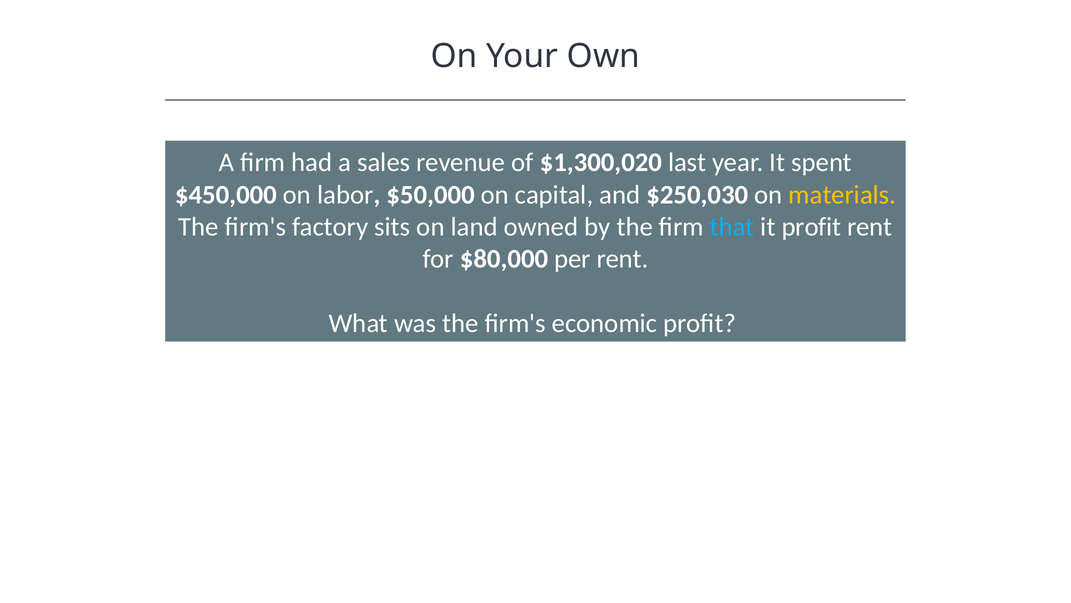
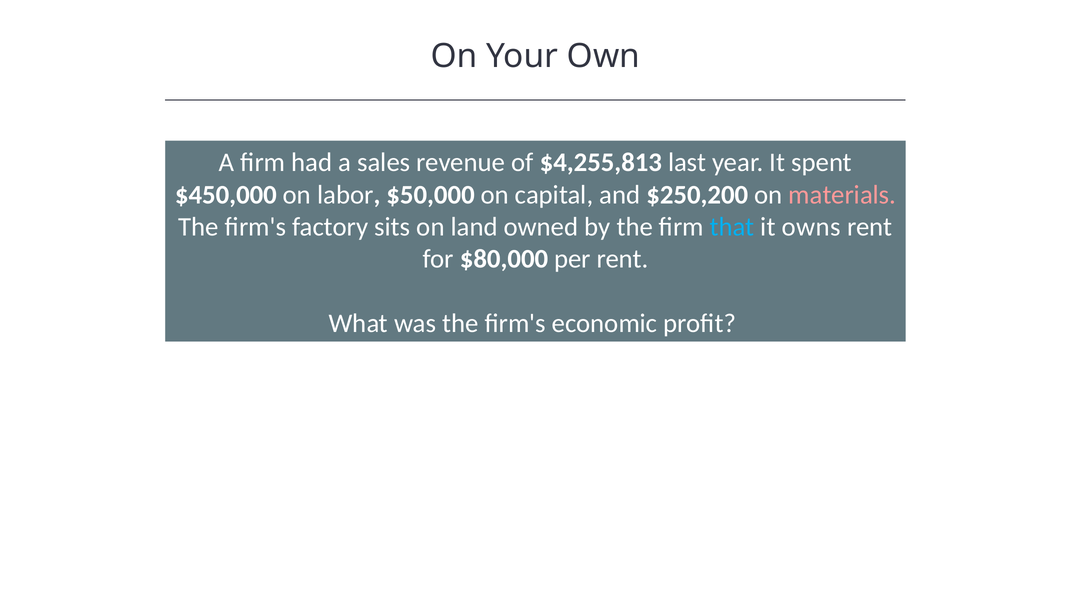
$1,300,020: $1,300,020 -> $4,255,813
$250,030: $250,030 -> $250,200
materials colour: yellow -> pink
it profit: profit -> owns
